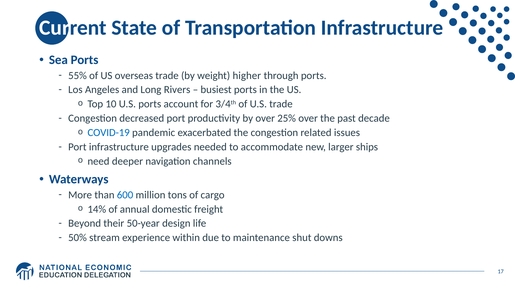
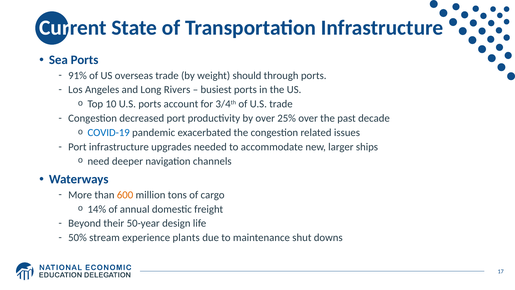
55%: 55% -> 91%
higher: higher -> should
600 colour: blue -> orange
within: within -> plants
